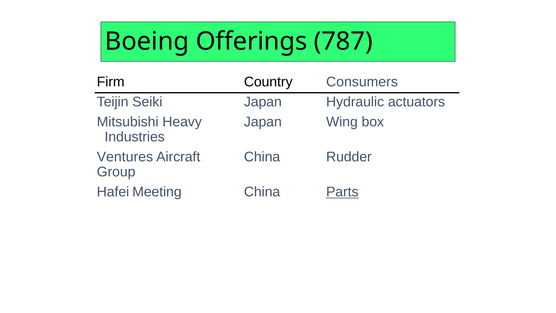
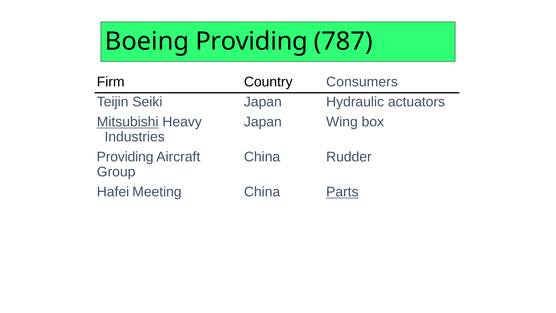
Boeing Offerings: Offerings -> Providing
Mitsubishi underline: none -> present
Ventures at (125, 157): Ventures -> Providing
